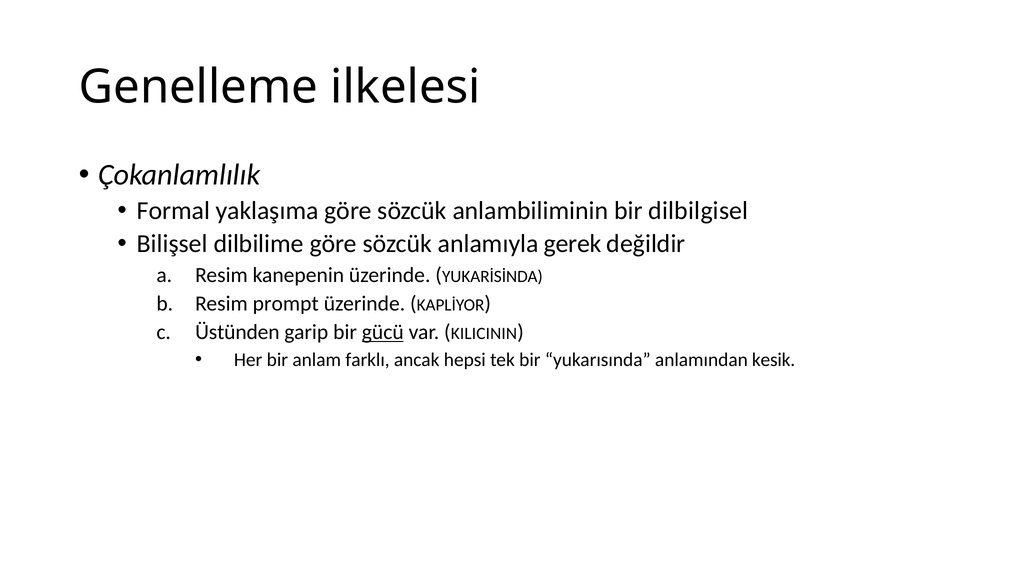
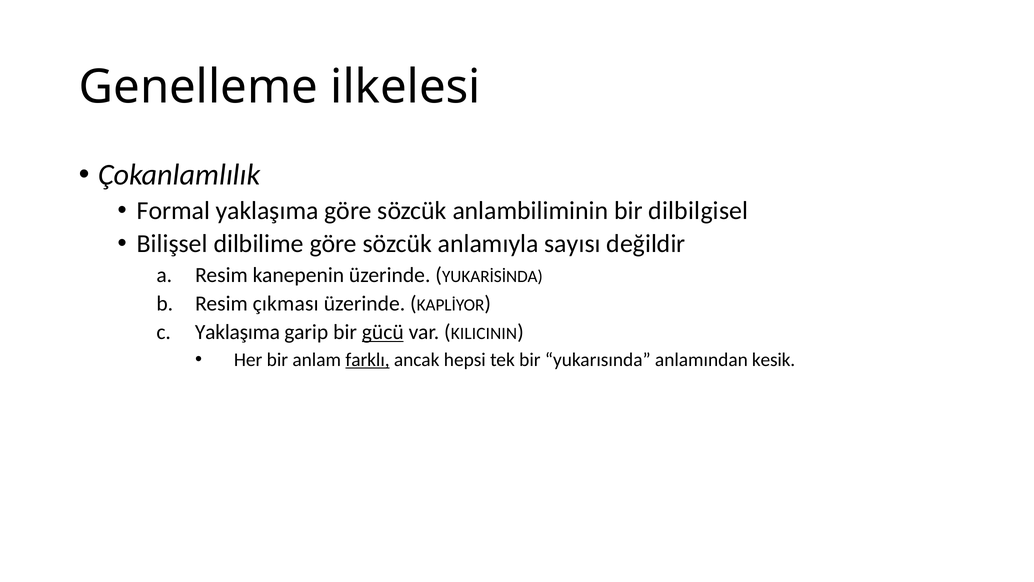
gerek: gerek -> sayısı
prompt: prompt -> çıkması
Üstünden at (237, 332): Üstünden -> Yaklaşıma
farklı underline: none -> present
